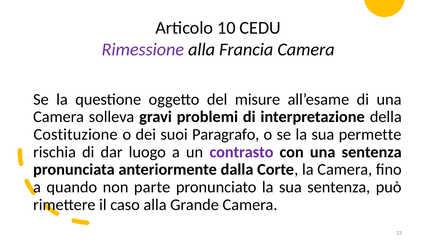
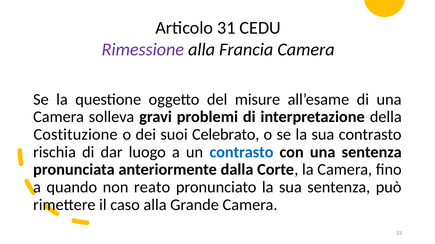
10: 10 -> 31
Paragrafo: Paragrafo -> Celebrato
sua permette: permette -> contrasto
contrasto at (241, 152) colour: purple -> blue
parte: parte -> reato
